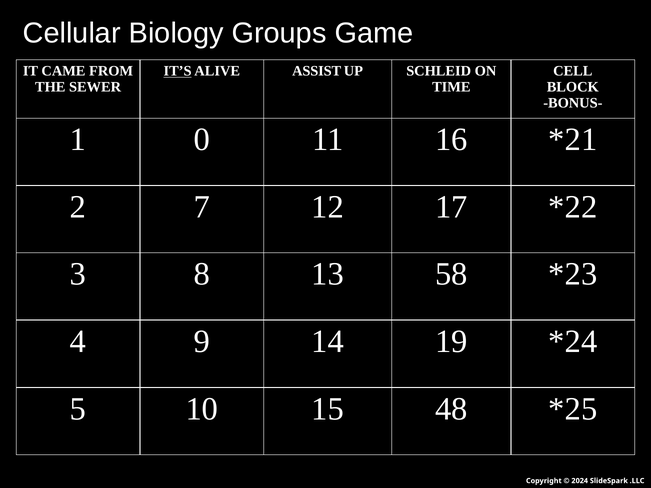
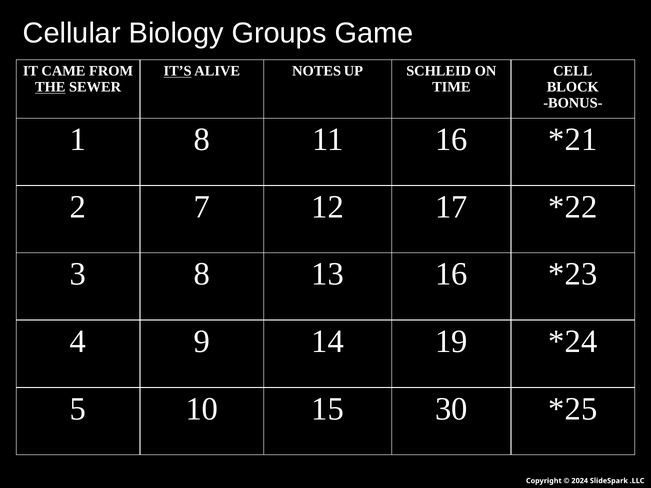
ASSIST: ASSIST -> NOTES
THE underline: none -> present
1 0: 0 -> 8
13 58: 58 -> 16
48: 48 -> 30
